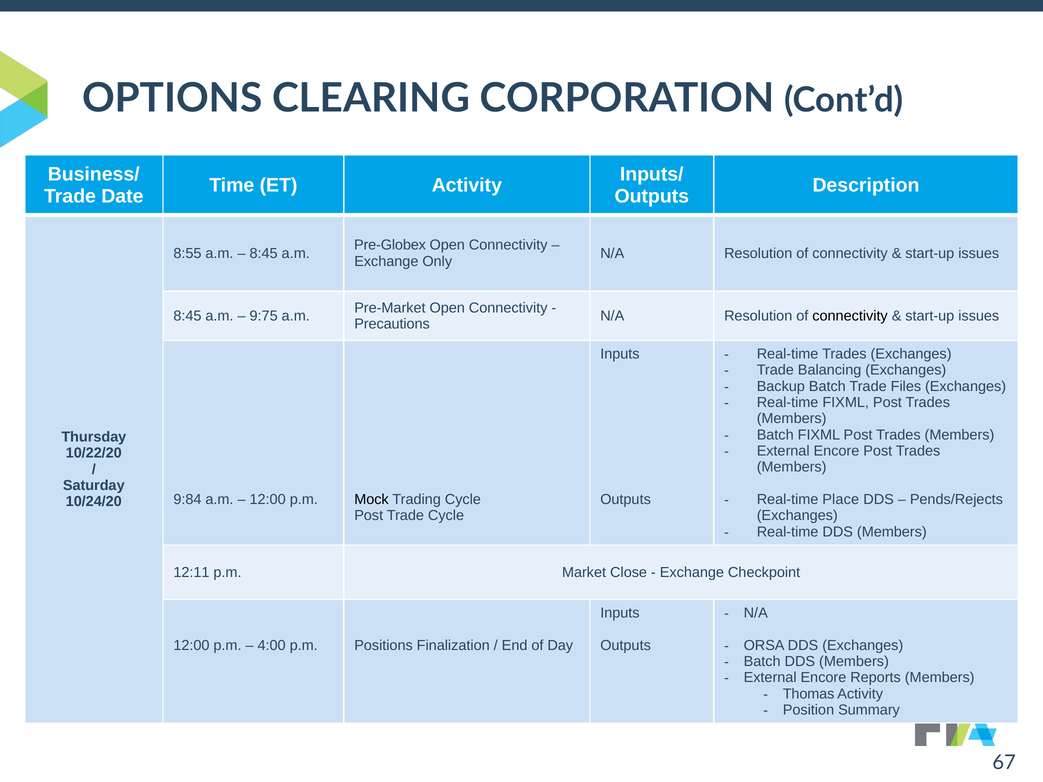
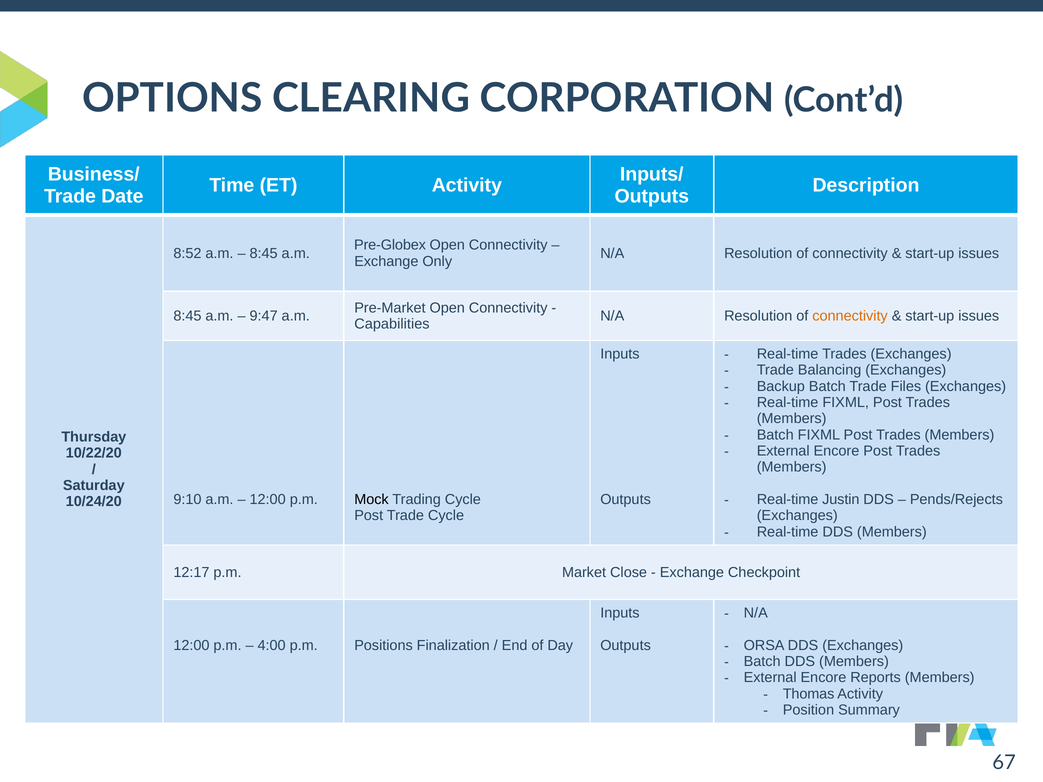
8:55: 8:55 -> 8:52
9:75: 9:75 -> 9:47
connectivity at (850, 316) colour: black -> orange
Precautions: Precautions -> Capabilities
9:84: 9:84 -> 9:10
Place: Place -> Justin
12:11: 12:11 -> 12:17
